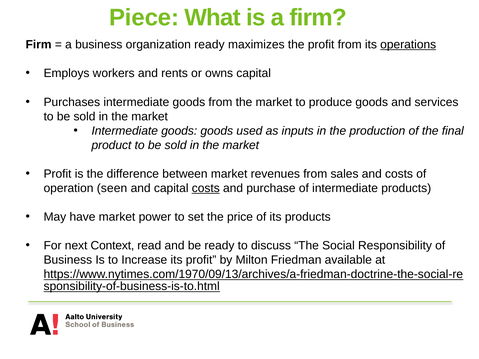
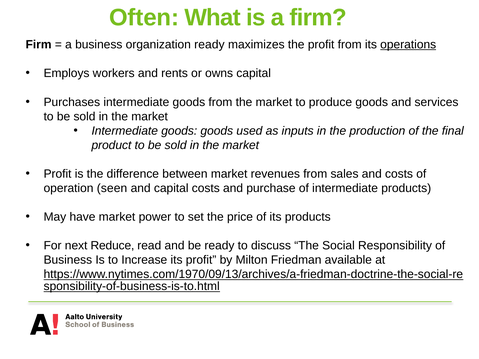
Piece: Piece -> Often
costs at (206, 188) underline: present -> none
Context: Context -> Reduce
